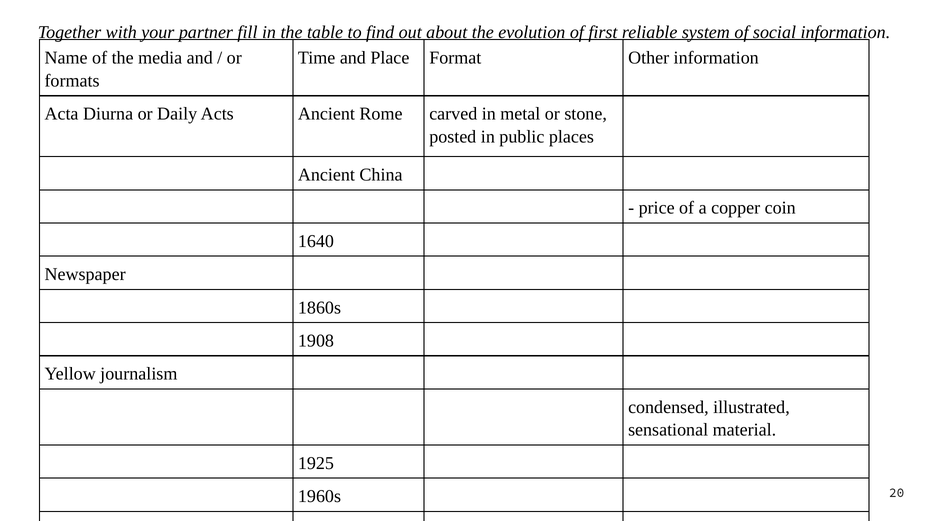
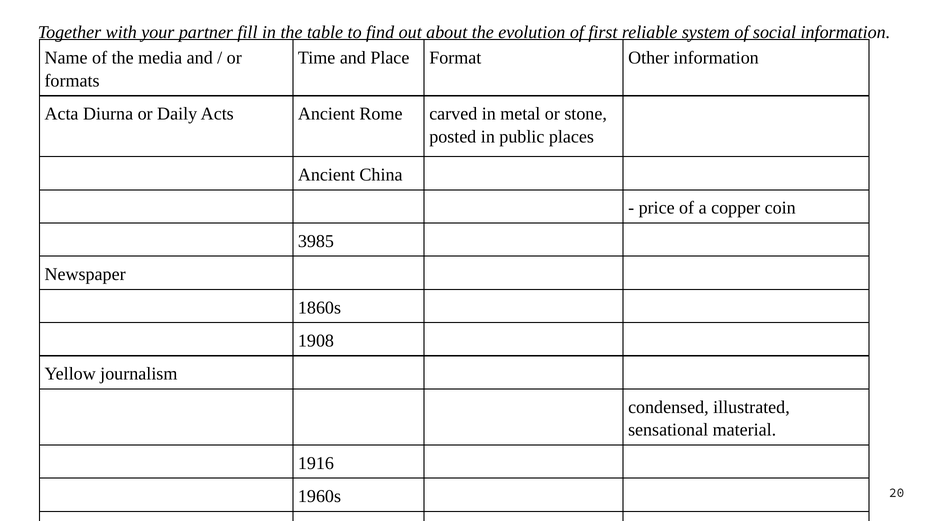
1640: 1640 -> 3985
1925: 1925 -> 1916
